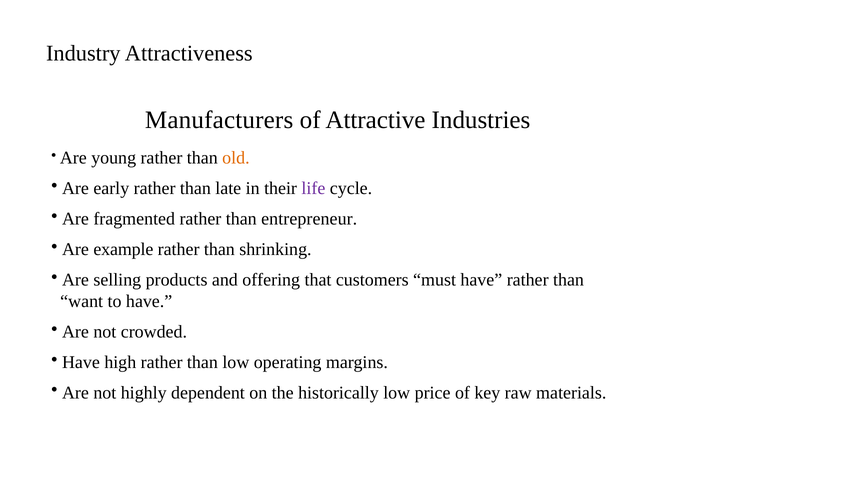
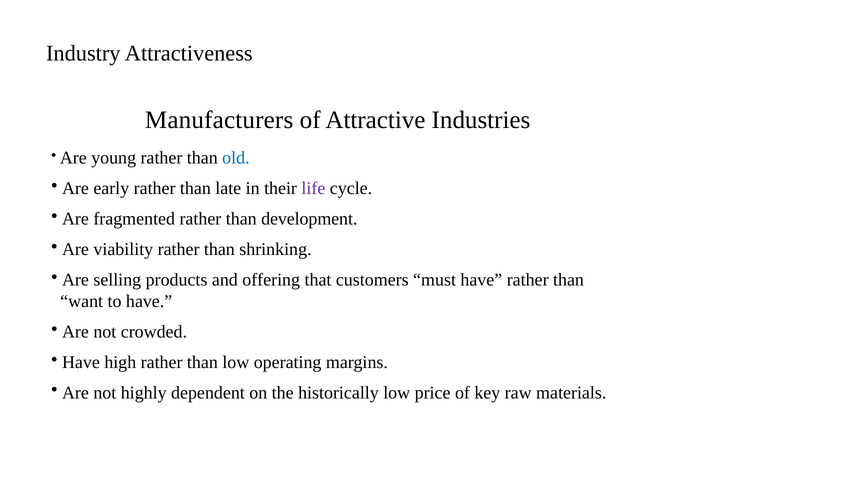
old colour: orange -> blue
entrepreneur: entrepreneur -> development
example: example -> viability
